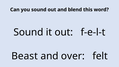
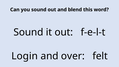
Beast: Beast -> Login
